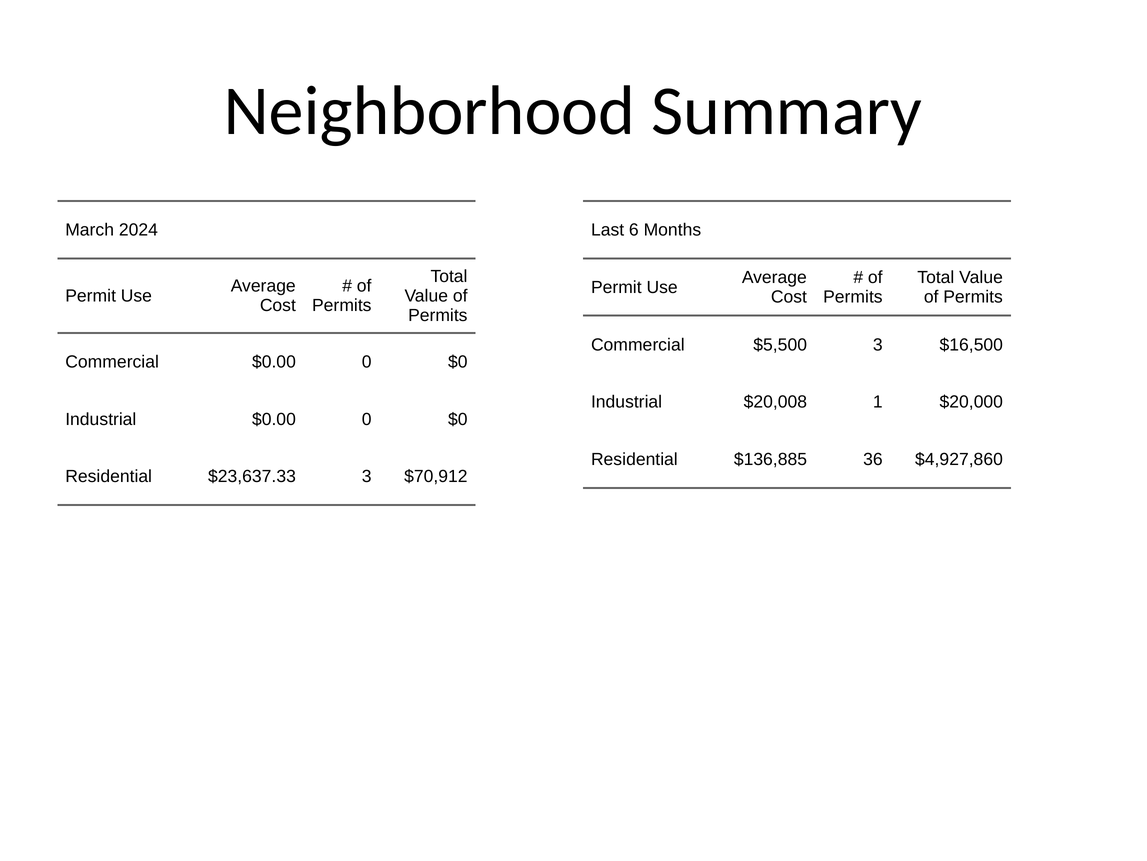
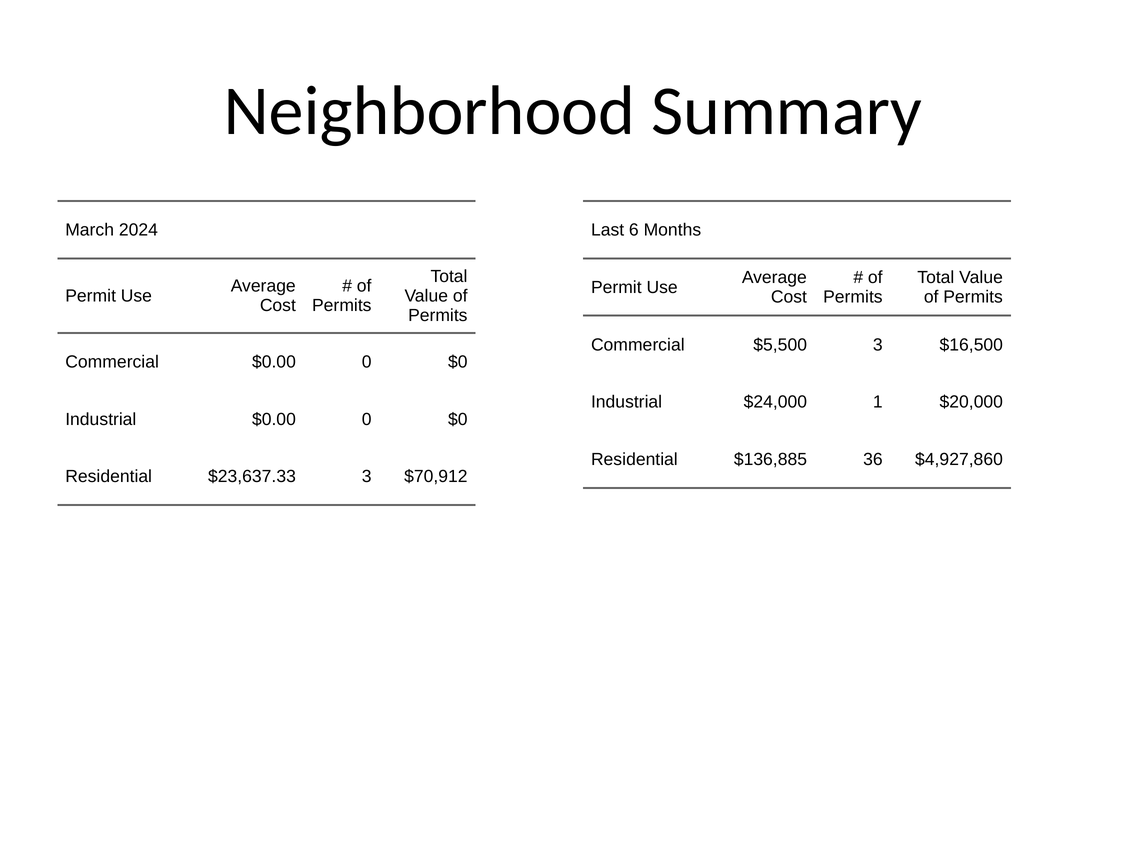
$20,008: $20,008 -> $24,000
